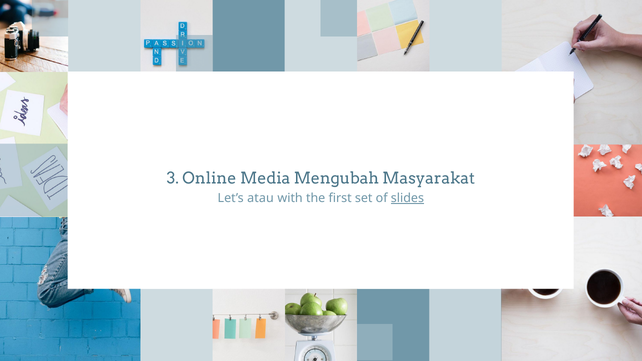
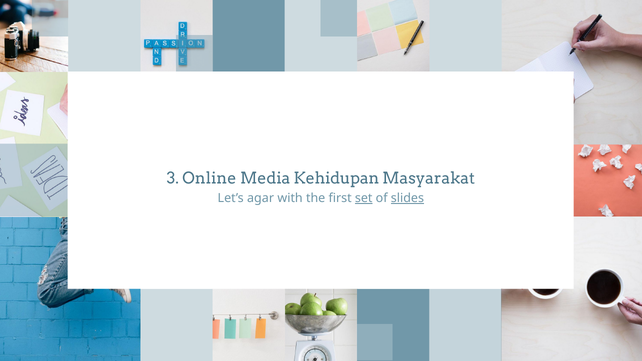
Mengubah: Mengubah -> Kehidupan
atau: atau -> agar
set underline: none -> present
